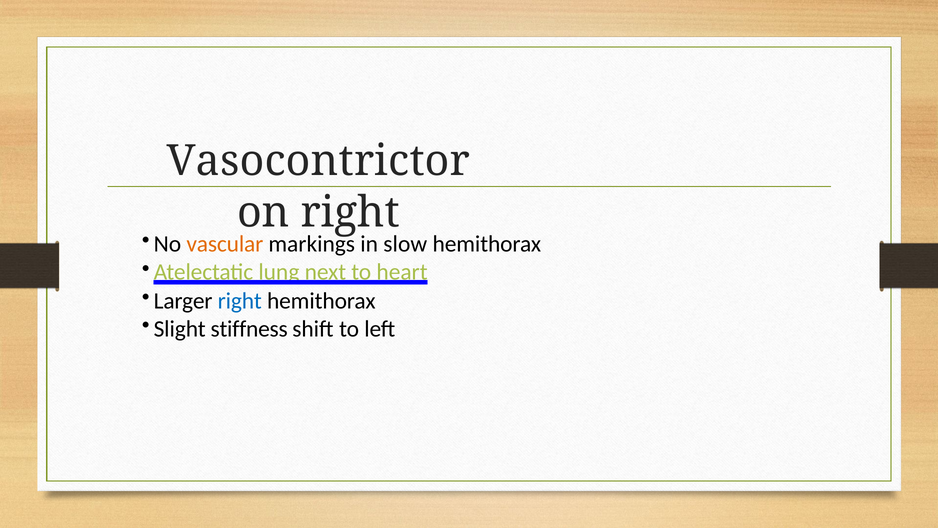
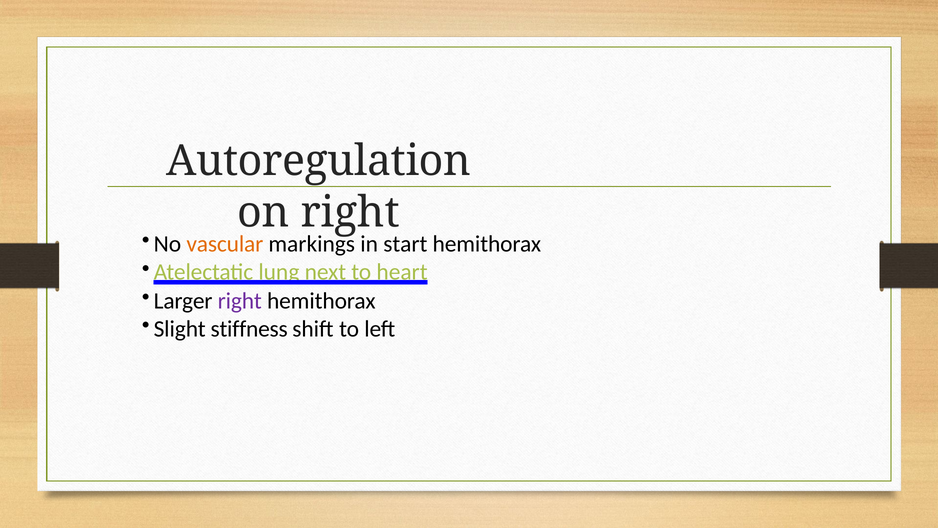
Vasocontrictor: Vasocontrictor -> Autoregulation
slow: slow -> start
right at (240, 301) colour: blue -> purple
